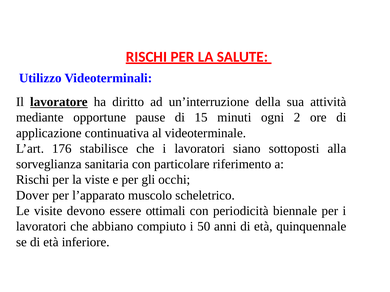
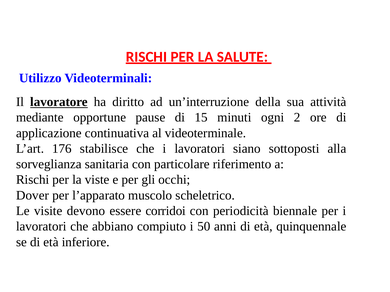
ottimali: ottimali -> corridoi
